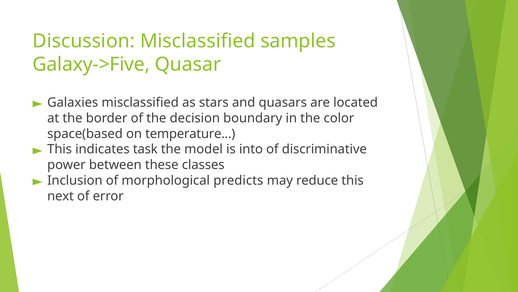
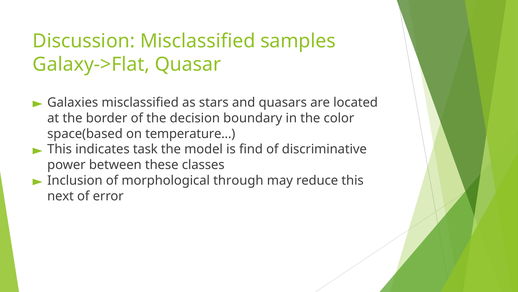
Galaxy->Five: Galaxy->Five -> Galaxy->Flat
into: into -> find
predicts: predicts -> through
